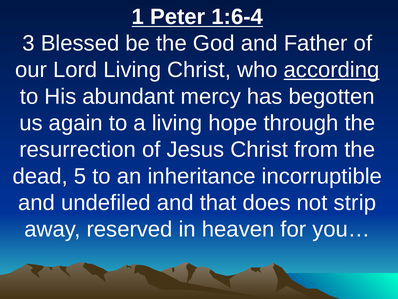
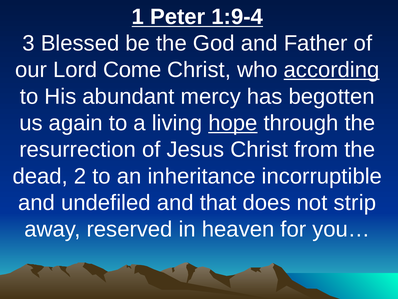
1:6-4: 1:6-4 -> 1:9-4
Lord Living: Living -> Come
hope underline: none -> present
5: 5 -> 2
